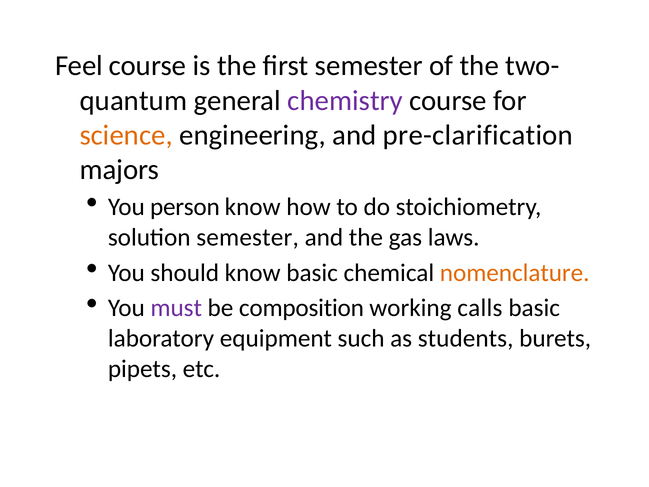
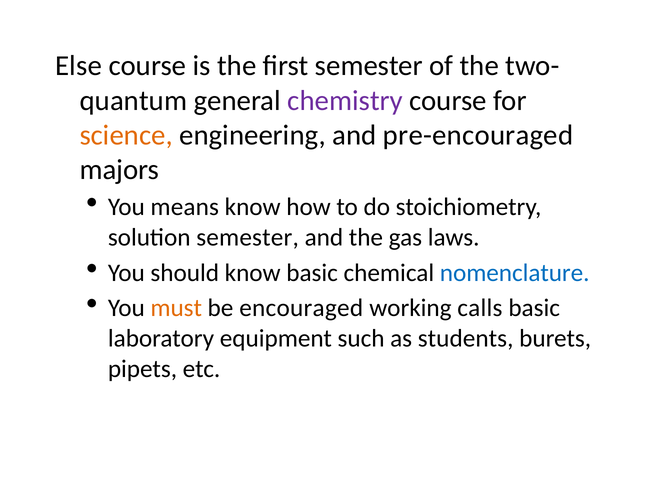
Feel: Feel -> Else
pre-clarification: pre-clarification -> pre-encouraged
person: person -> means
nomenclature colour: orange -> blue
must colour: purple -> orange
composition: composition -> encouraged
